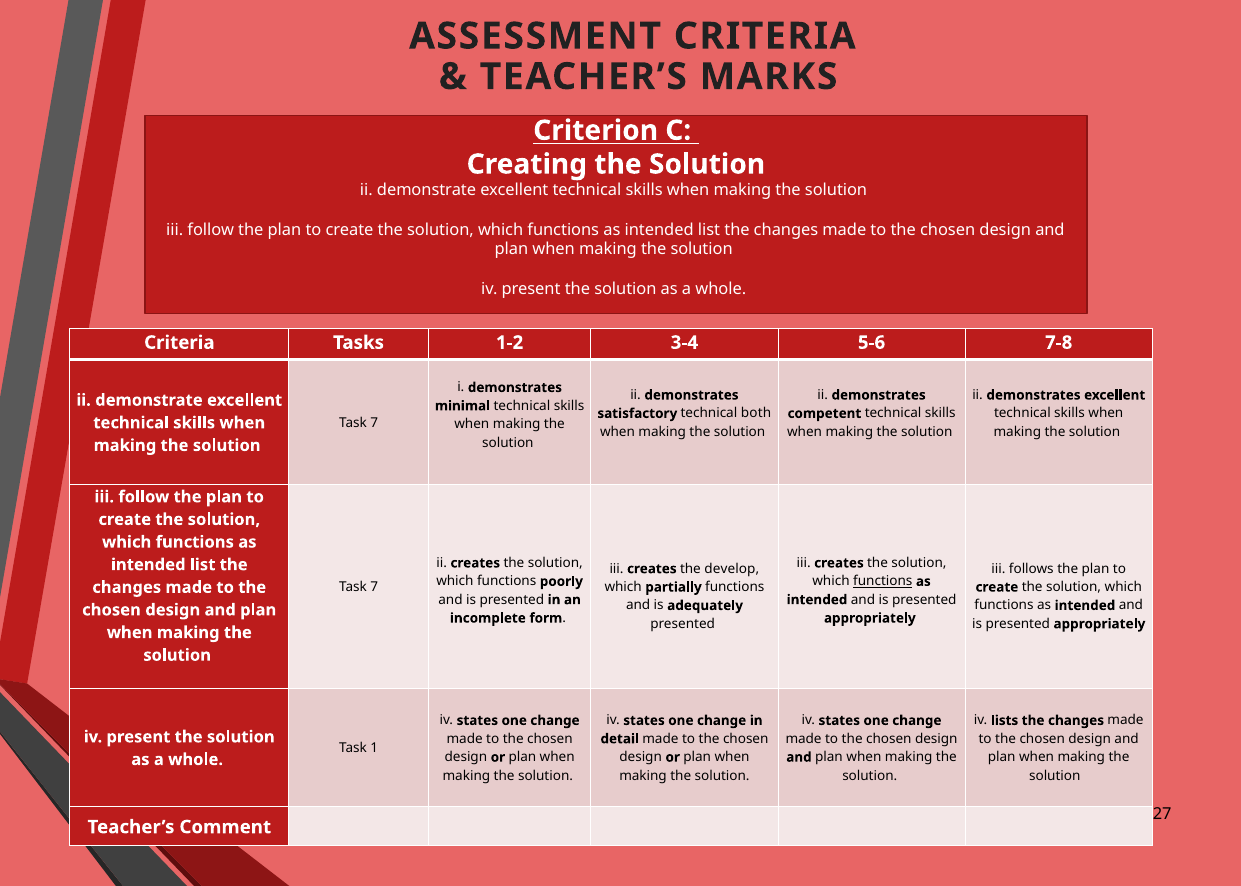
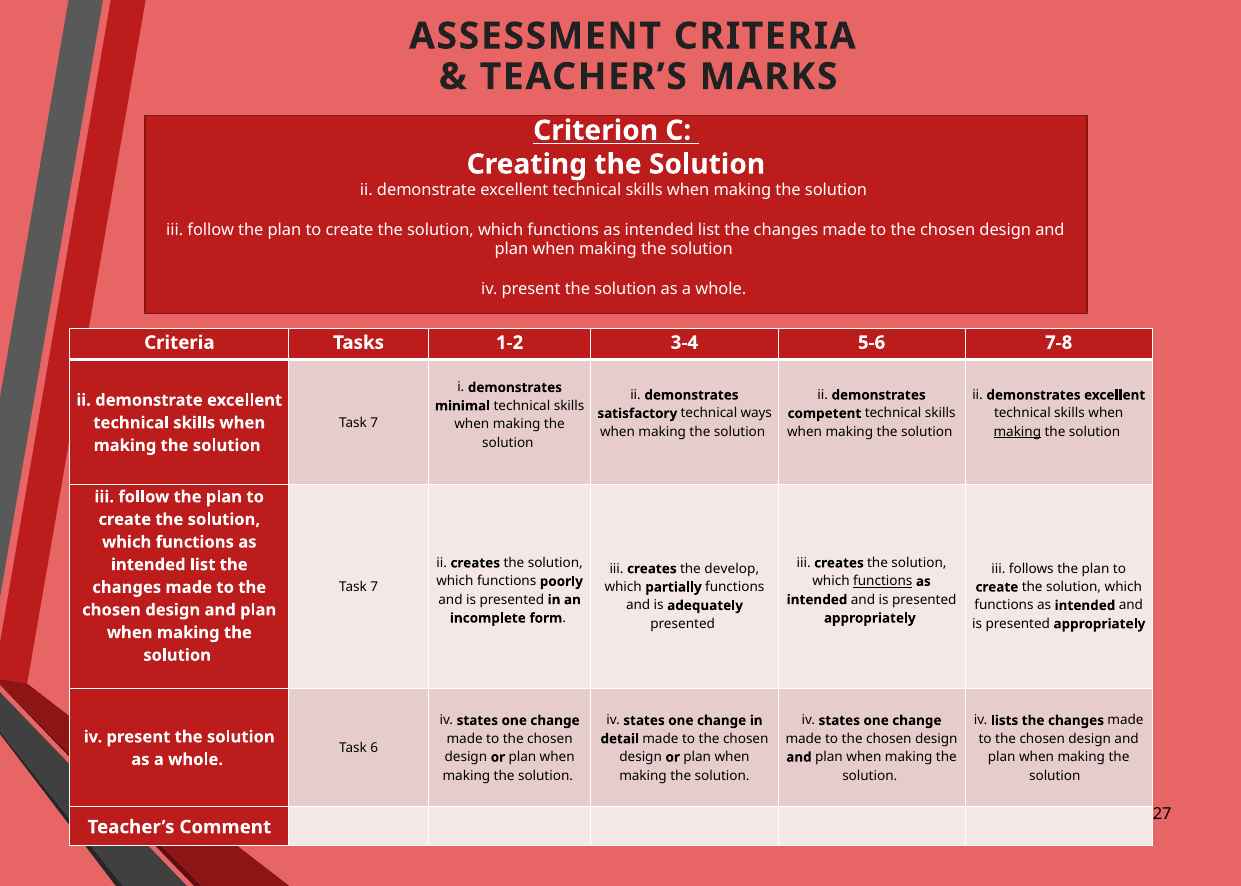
both: both -> ways
making at (1017, 432) underline: none -> present
1: 1 -> 6
